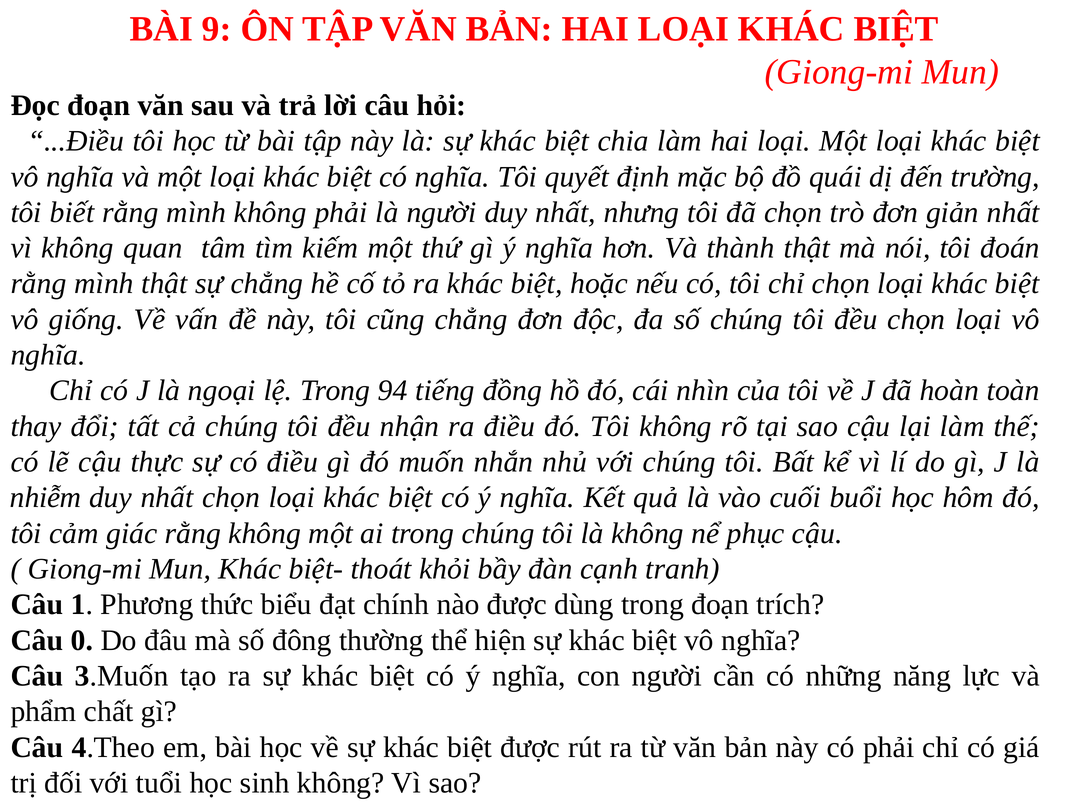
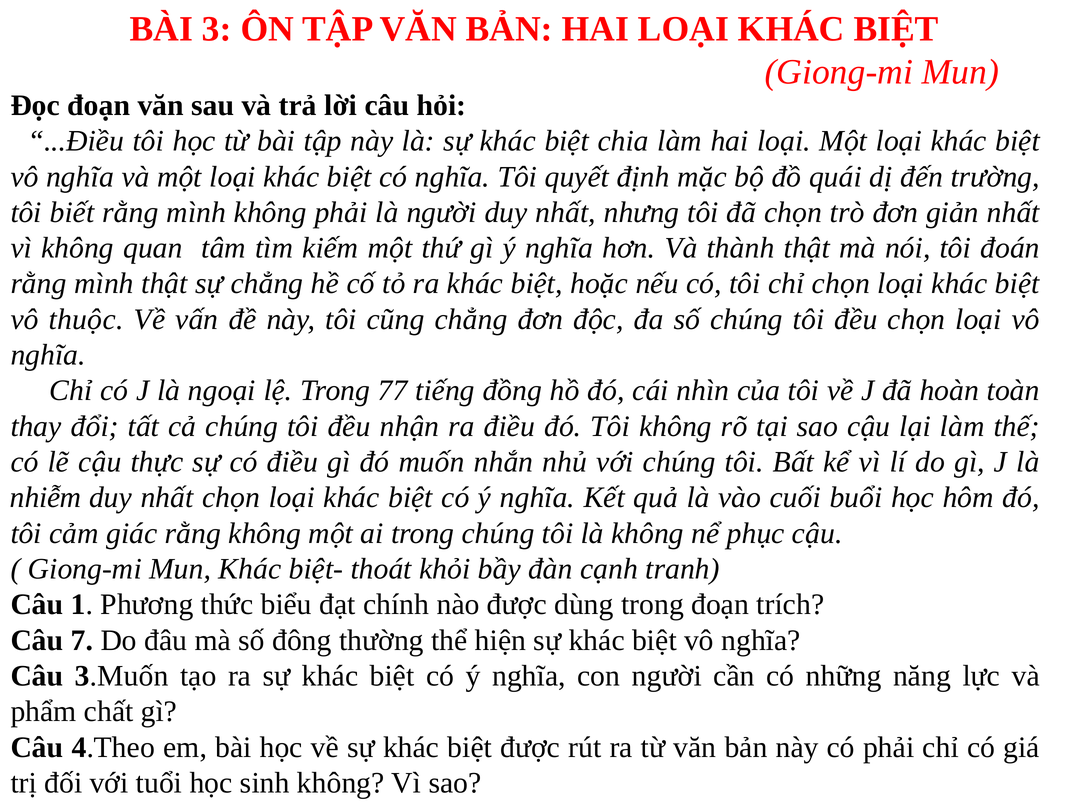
9: 9 -> 3
giống: giống -> thuộc
94: 94 -> 77
0: 0 -> 7
